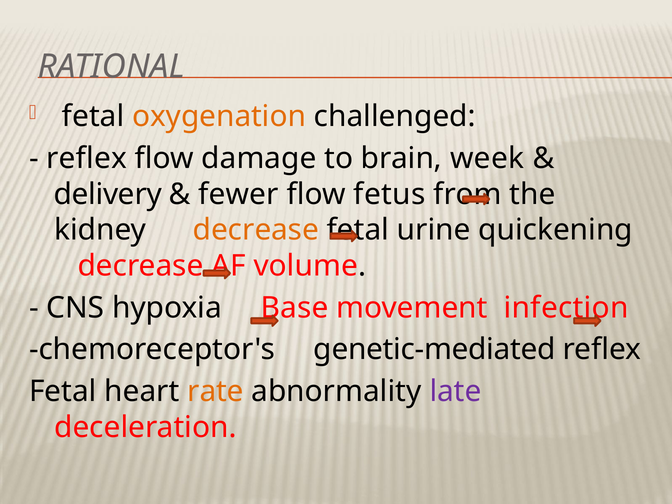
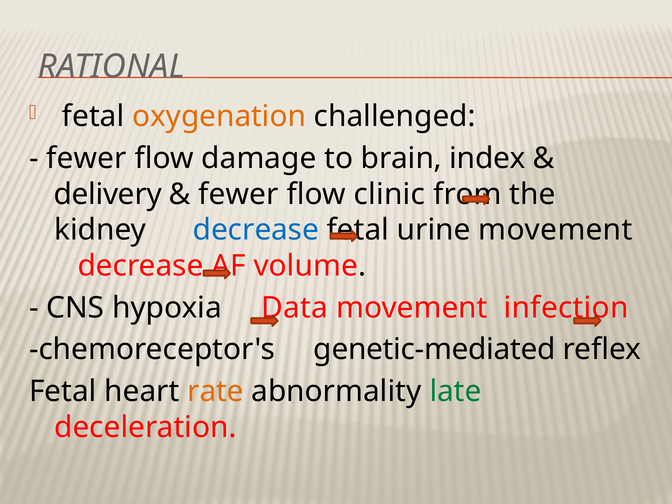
reflex at (87, 158): reflex -> fewer
week: week -> index
fetus: fetus -> clinic
decrease at (256, 230) colour: orange -> blue
urine quickening: quickening -> movement
Base: Base -> Data
late colour: purple -> green
